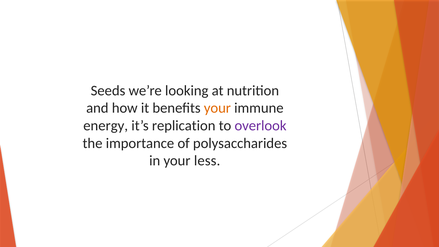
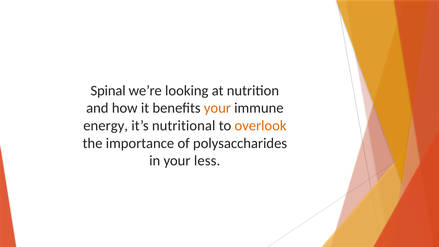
Seeds: Seeds -> Spinal
replication: replication -> nutritional
overlook colour: purple -> orange
